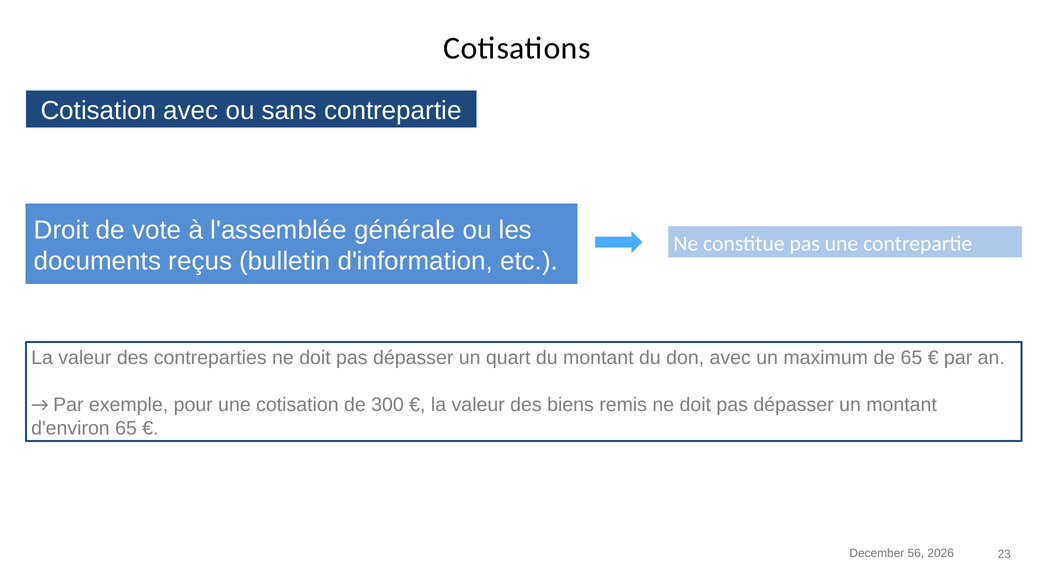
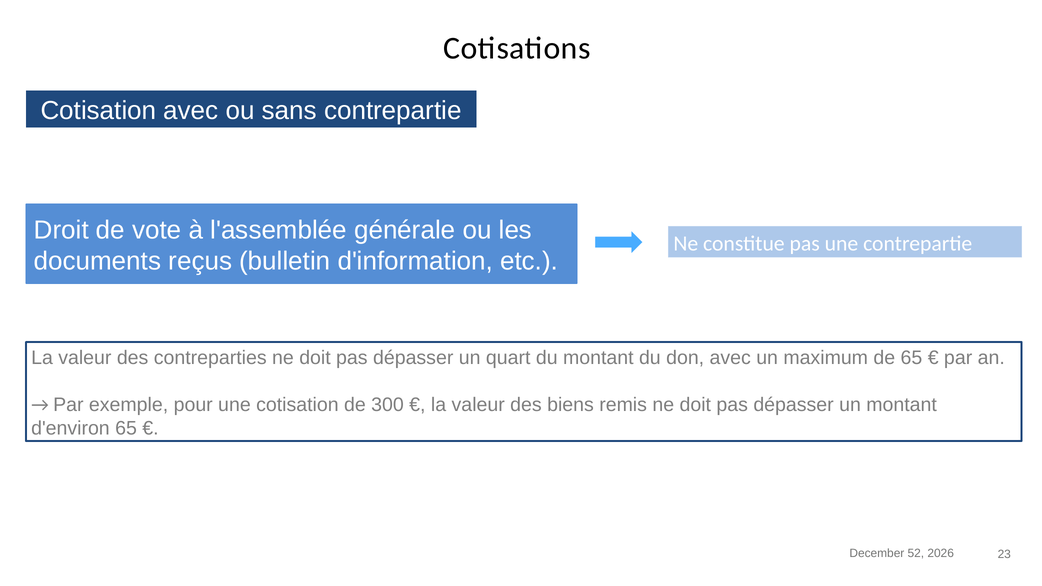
56: 56 -> 52
